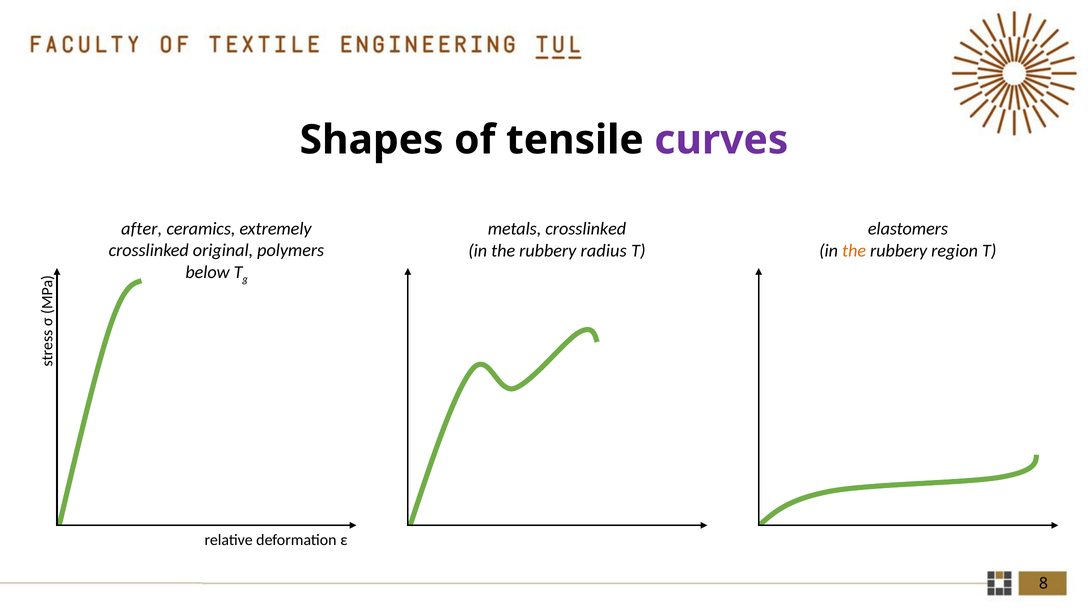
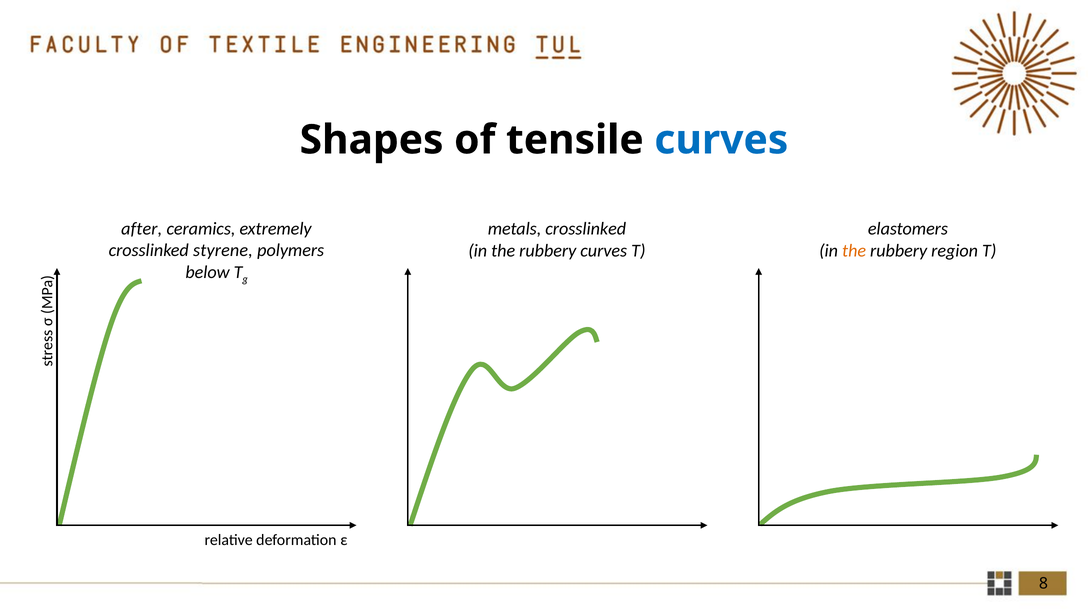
curves at (721, 140) colour: purple -> blue
original: original -> styrene
rubbery radius: radius -> curves
